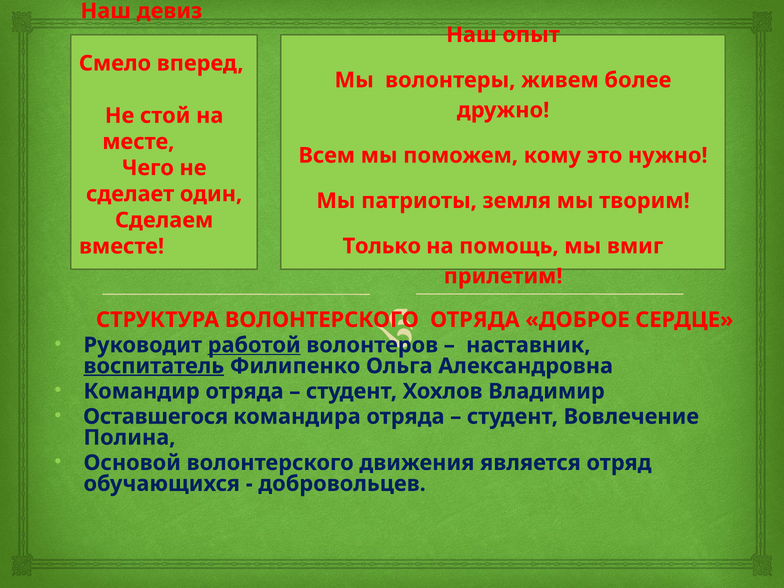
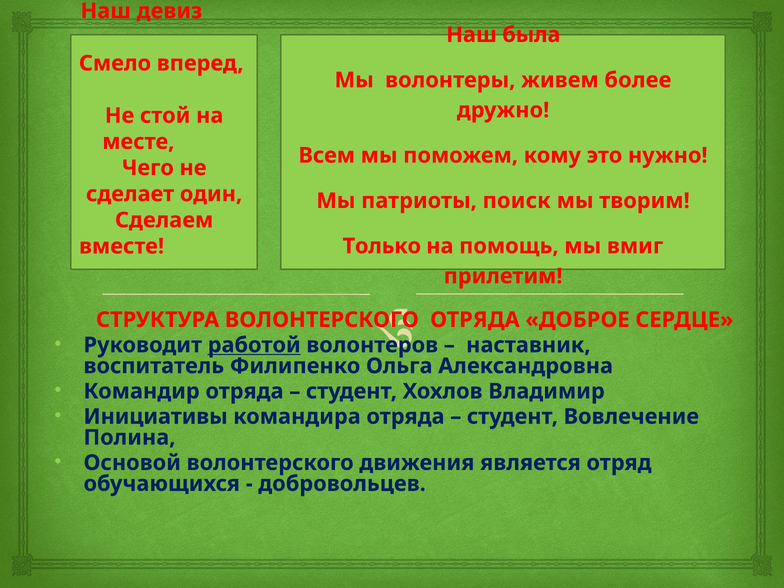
опыт: опыт -> была
земля: земля -> поиск
воспитатель underline: present -> none
Оставшегося: Оставшегося -> Инициативы
